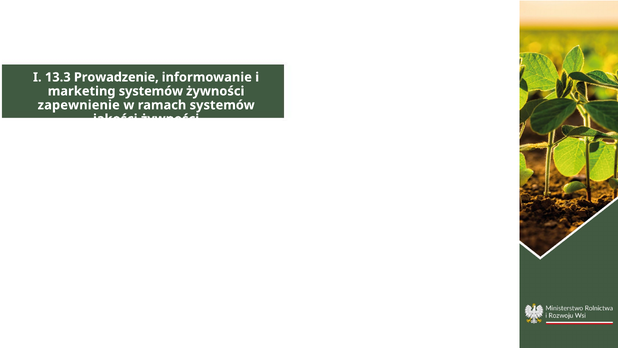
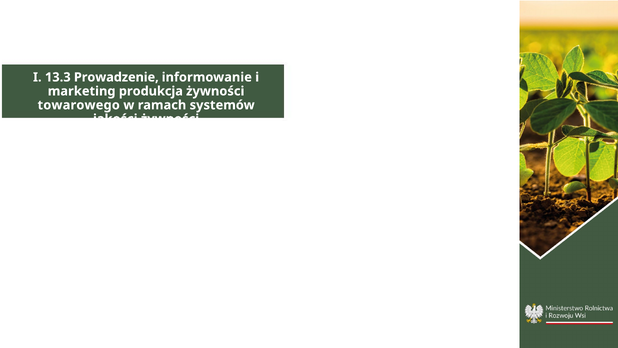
marketing systemów: systemów -> produkcja
zapewnienie: zapewnienie -> towarowego
